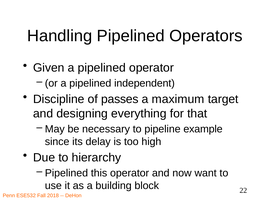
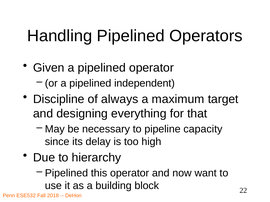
passes: passes -> always
example: example -> capacity
